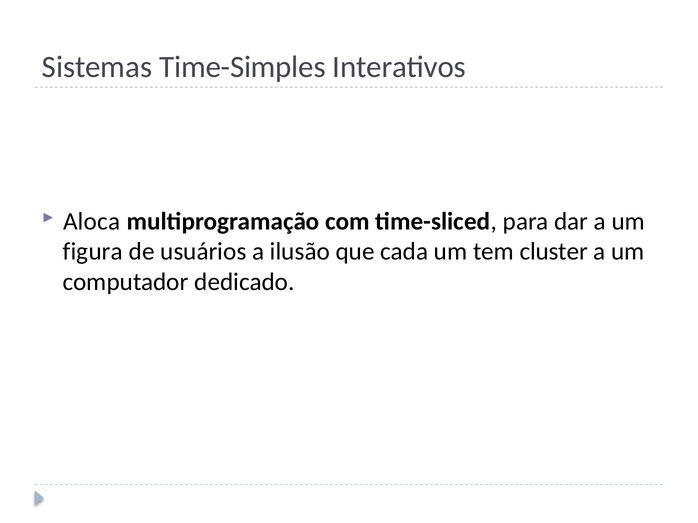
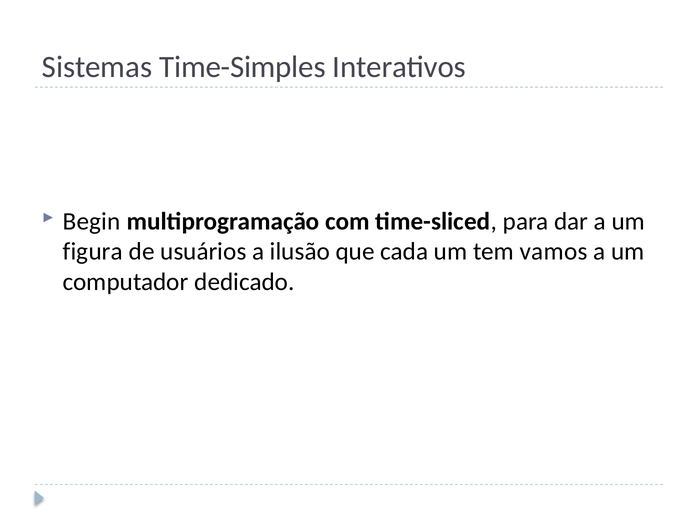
Aloca: Aloca -> Begin
cluster: cluster -> vamos
